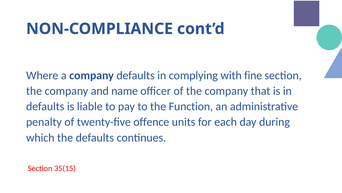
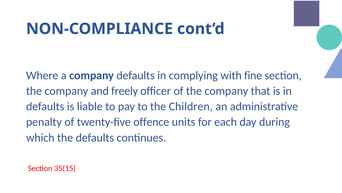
name: name -> freely
Function: Function -> Children
